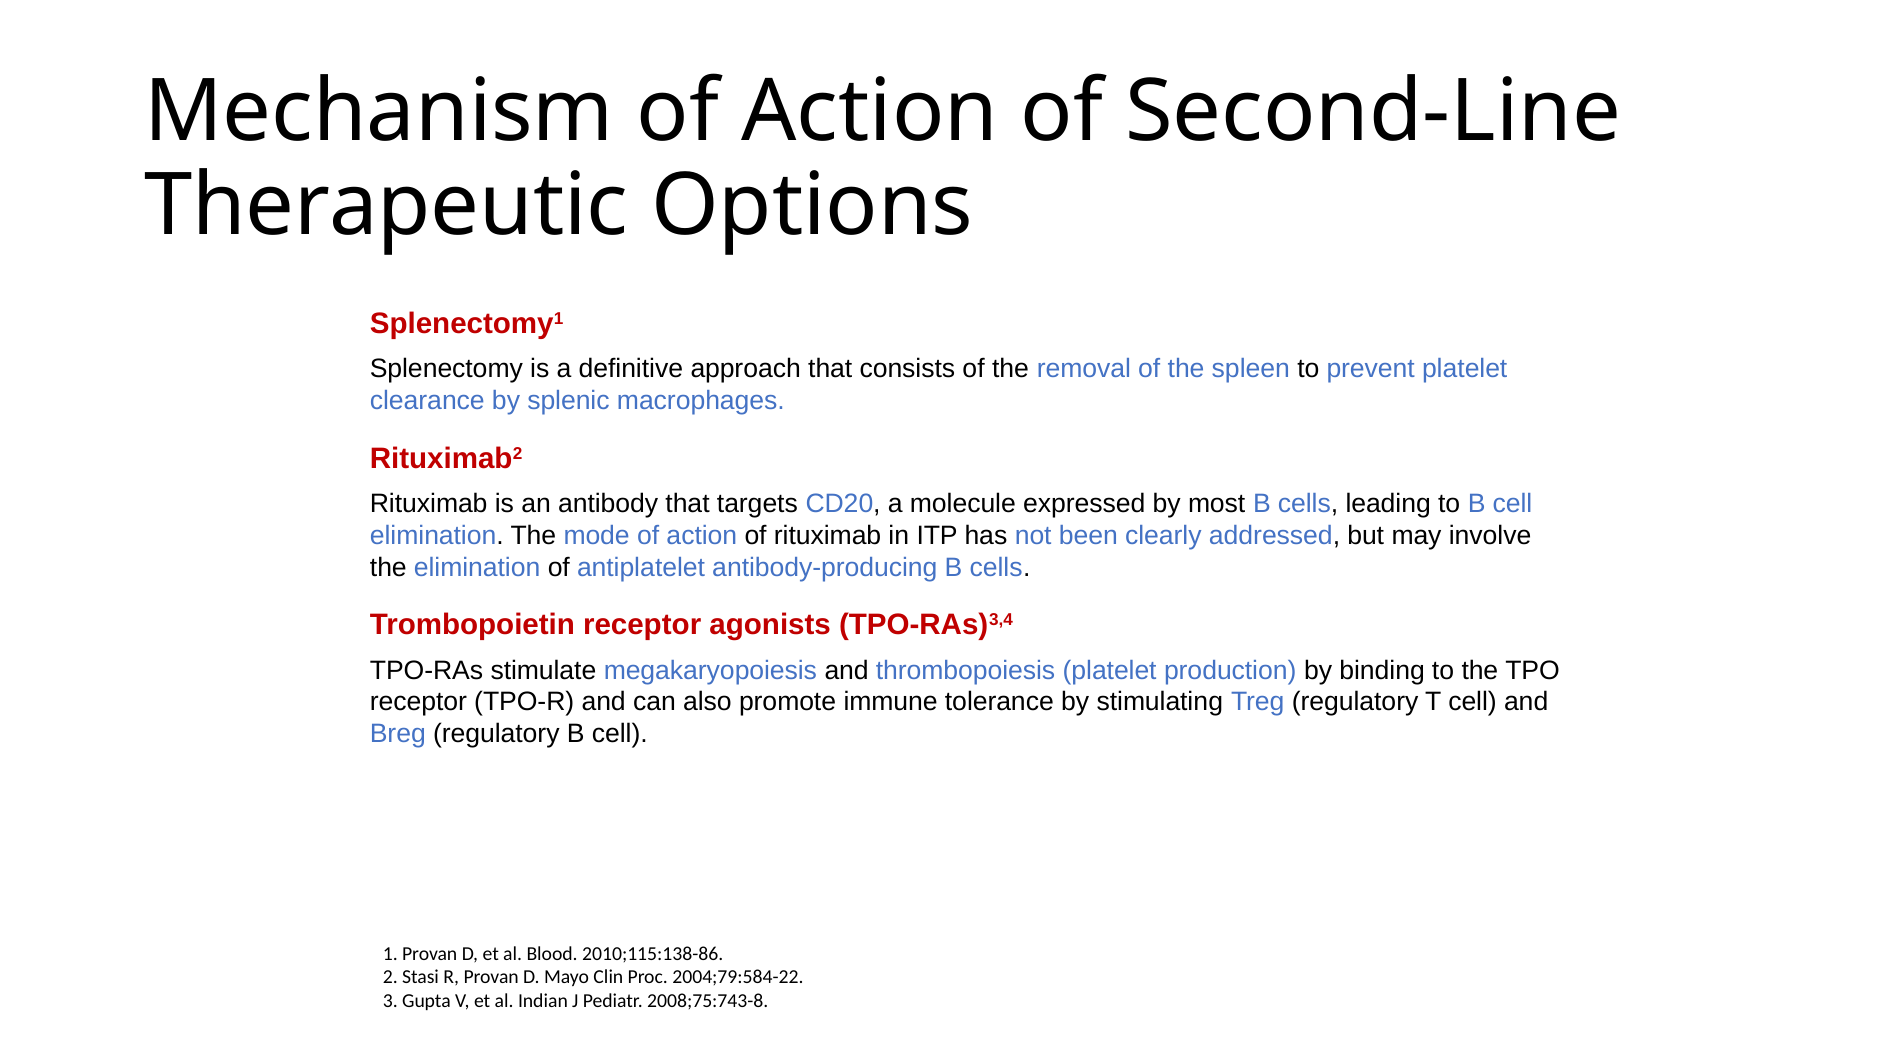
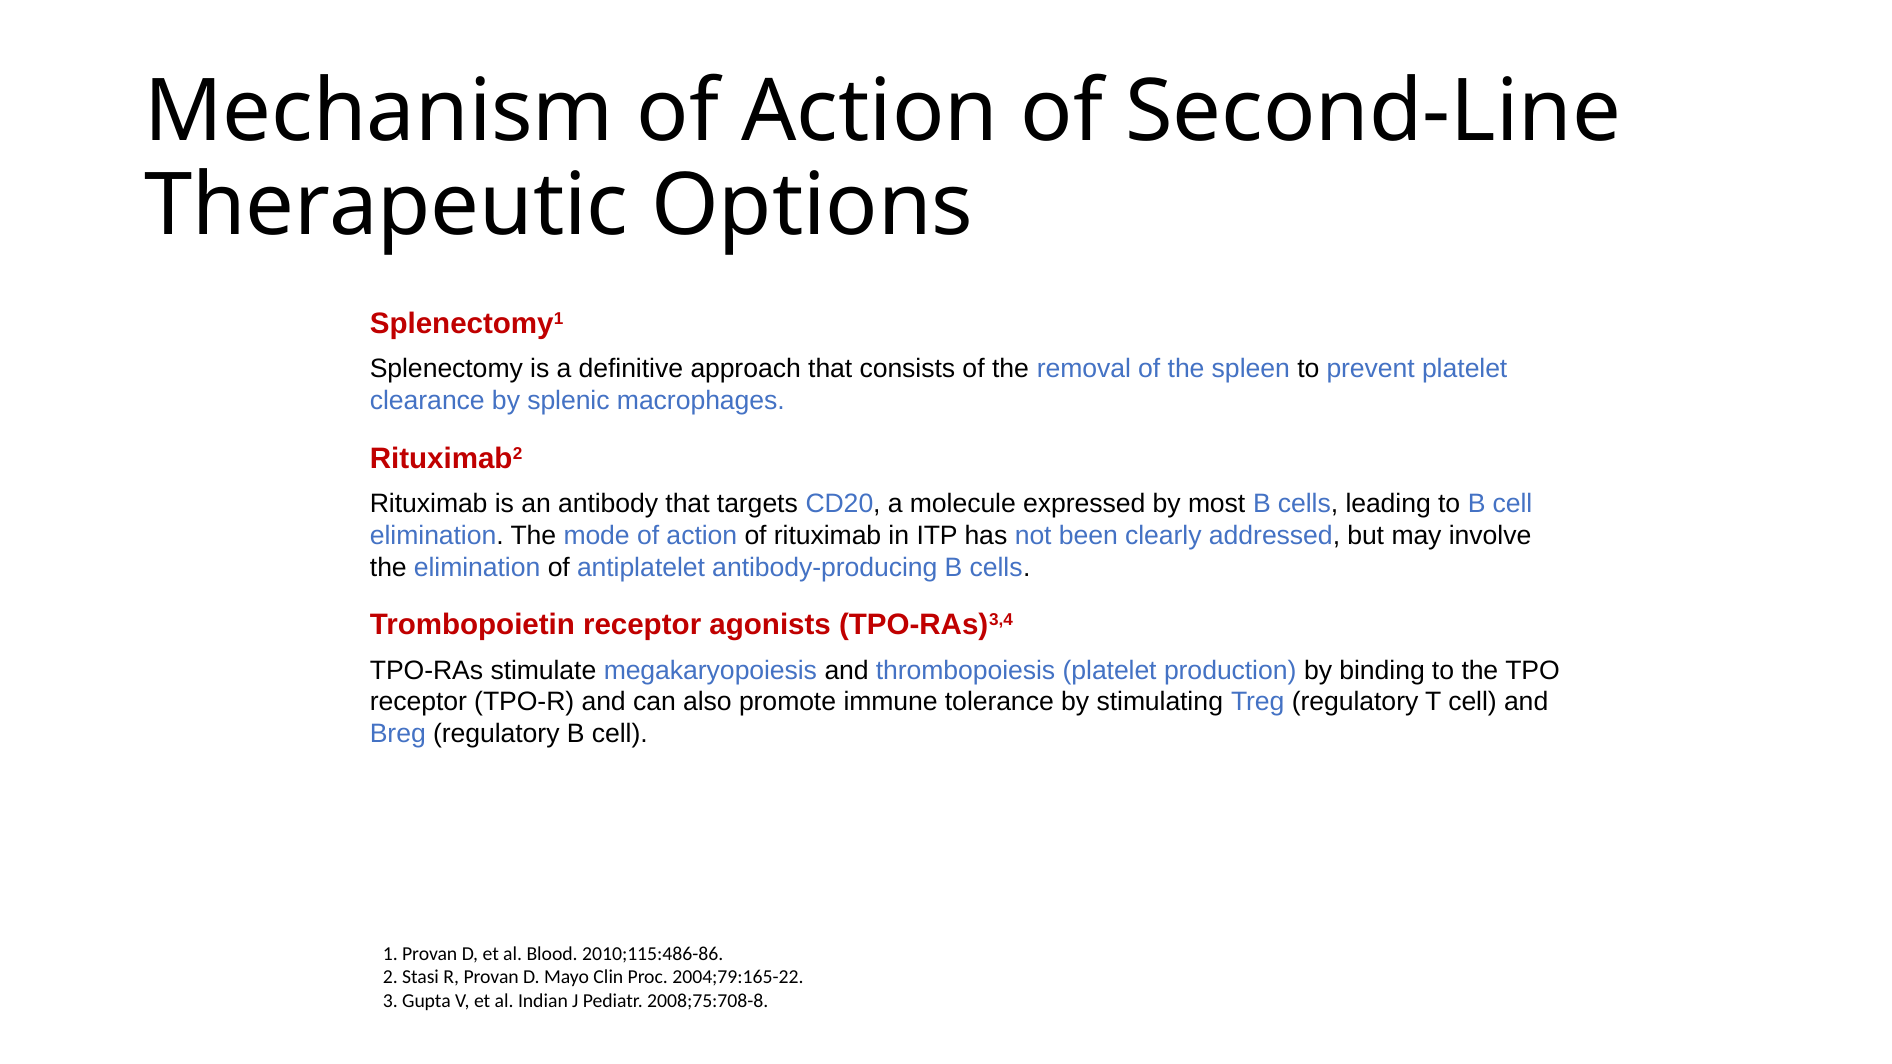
2010;115:138-86: 2010;115:138-86 -> 2010;115:486-86
2004;79:584-22: 2004;79:584-22 -> 2004;79:165-22
2008;75:743-8: 2008;75:743-8 -> 2008;75:708-8
